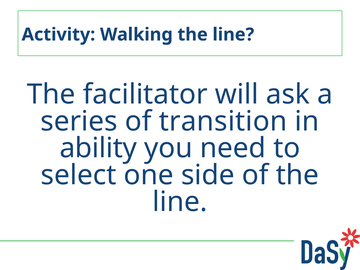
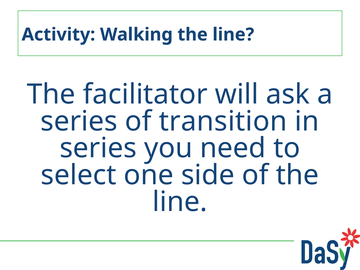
ability at (98, 148): ability -> series
